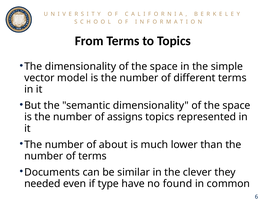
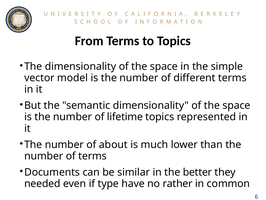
assigns: assigns -> lifetime
clever: clever -> better
found: found -> rather
